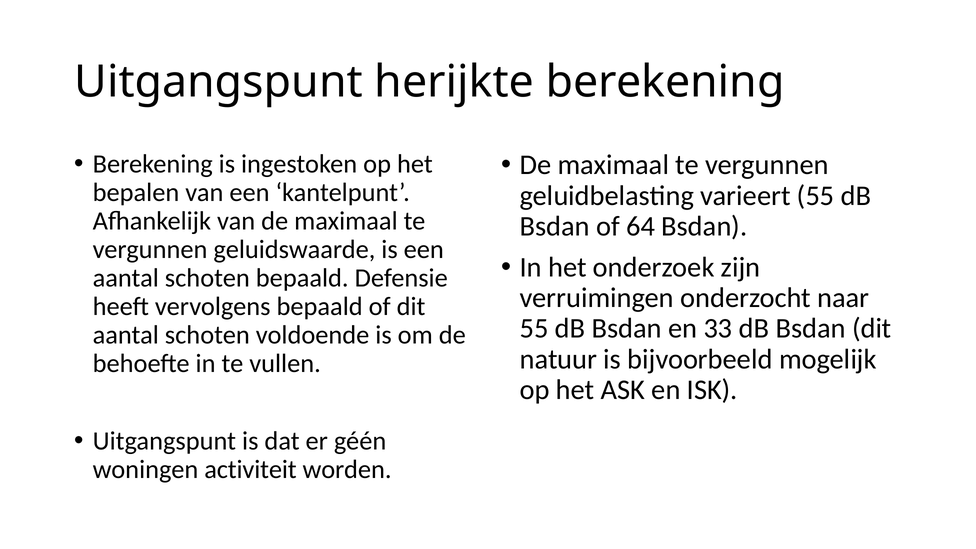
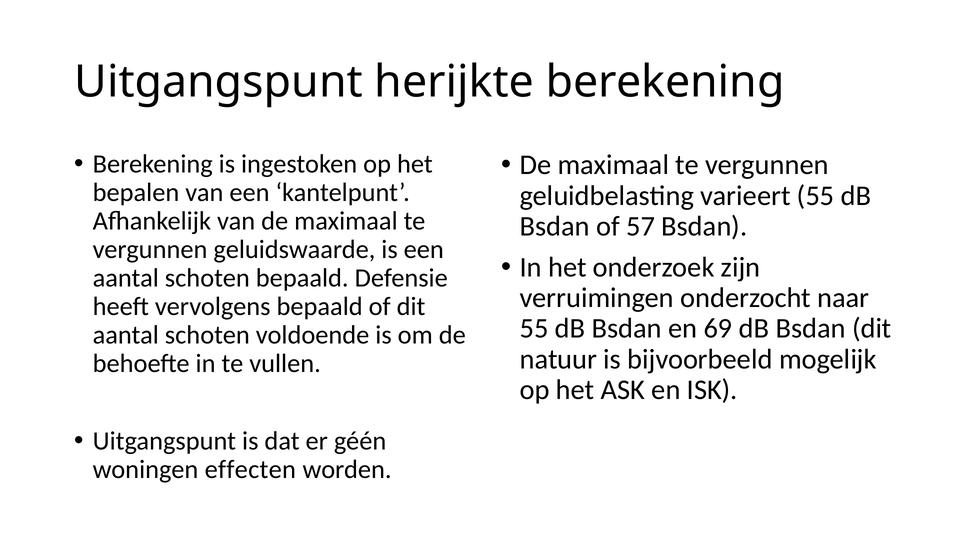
64: 64 -> 57
33: 33 -> 69
activiteit: activiteit -> effecten
